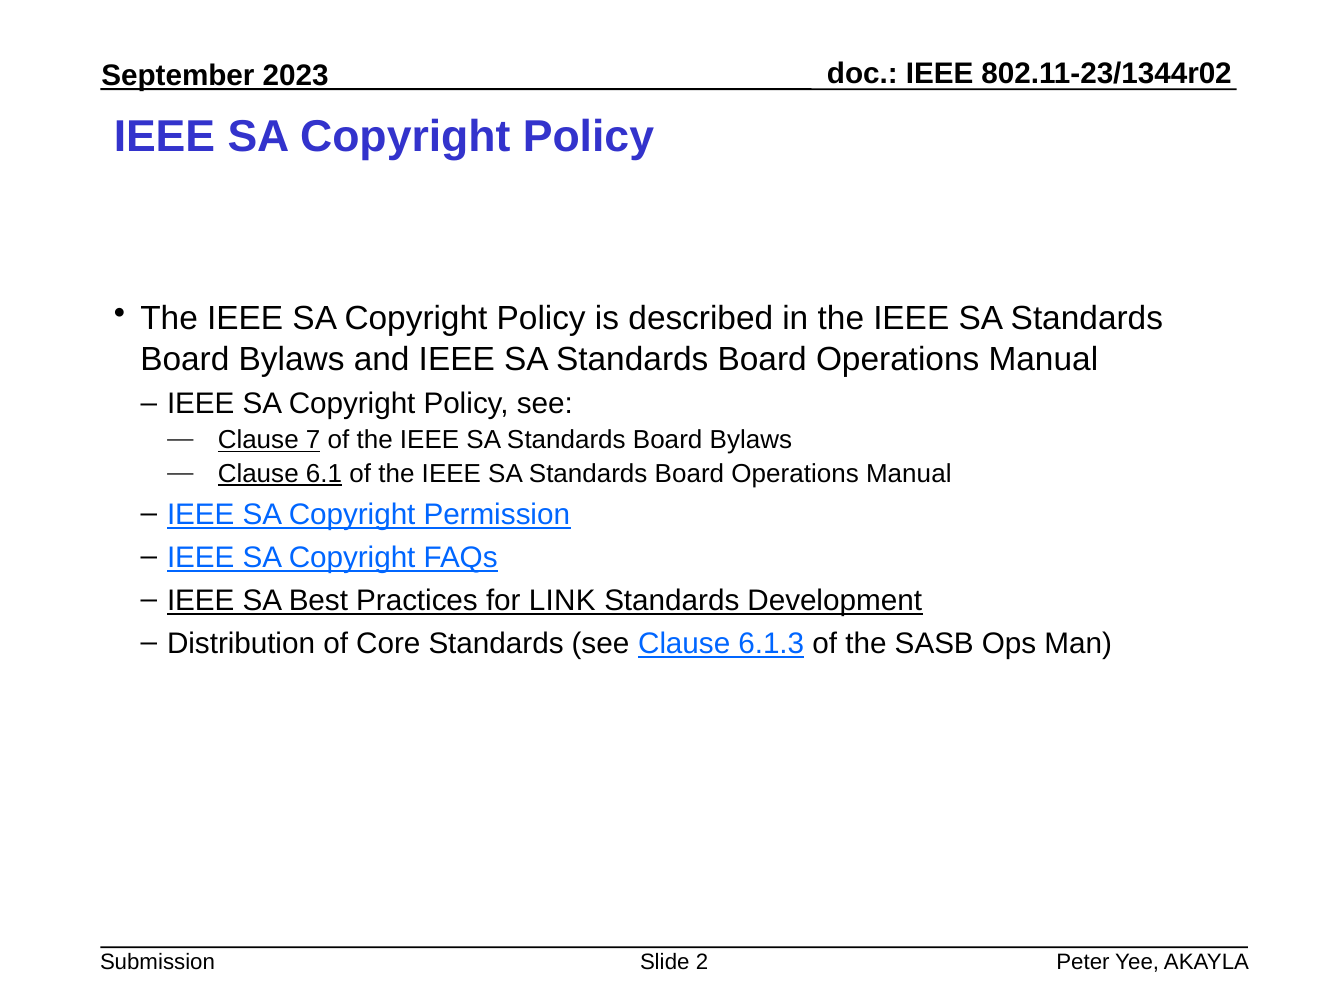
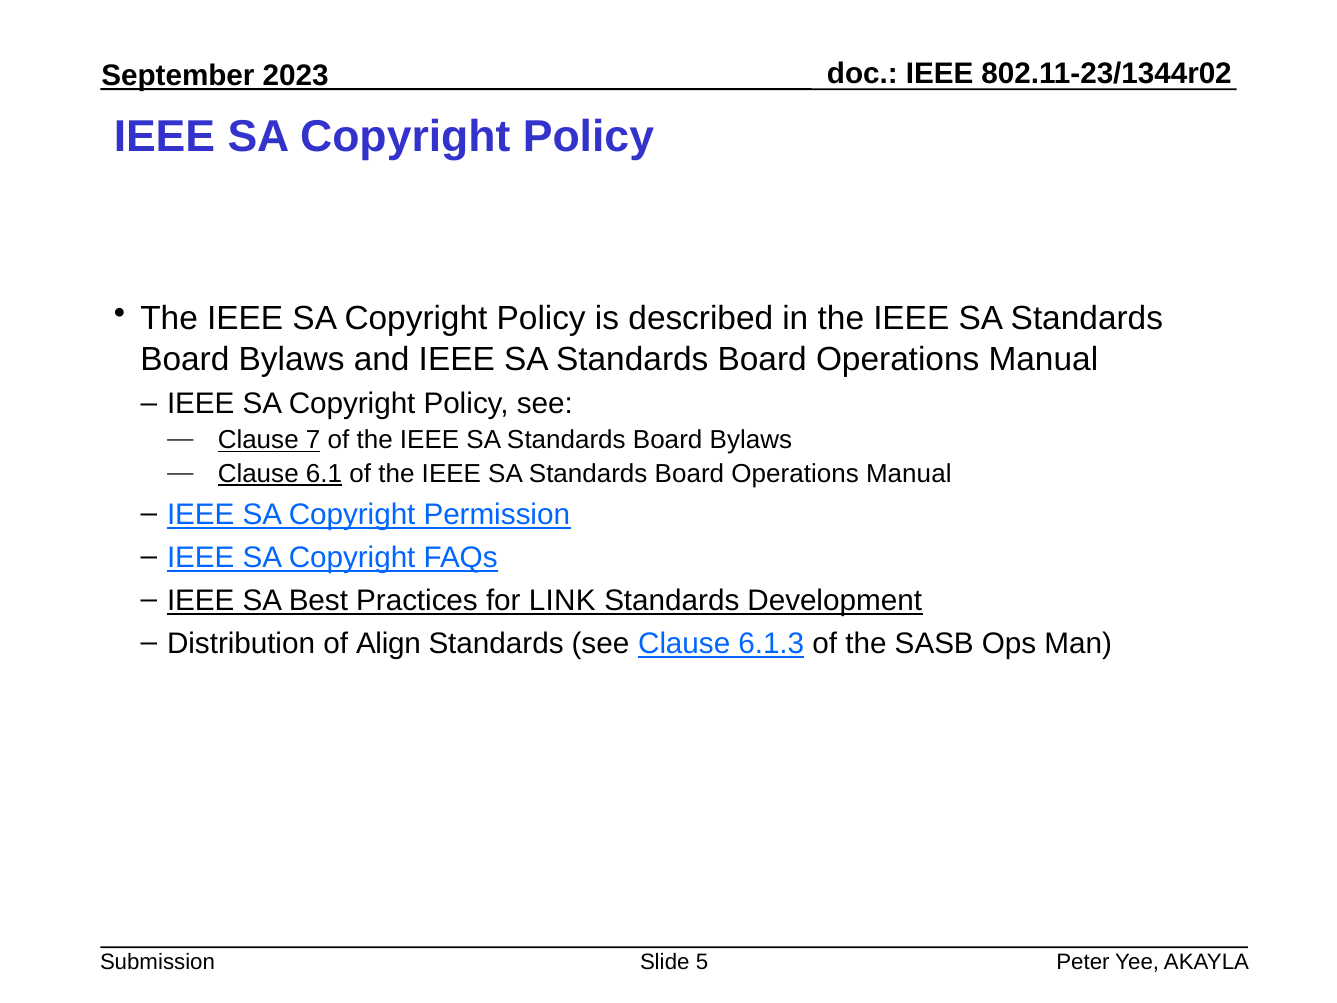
Core: Core -> Align
2: 2 -> 5
